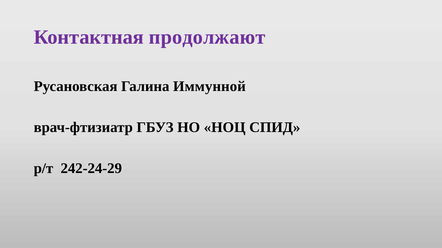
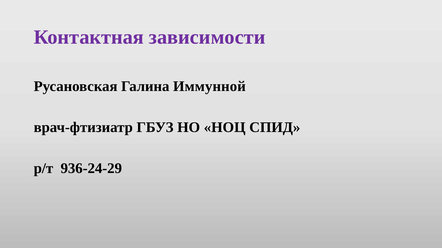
продолжают: продолжают -> зависимости
242-24-29: 242-24-29 -> 936-24-29
